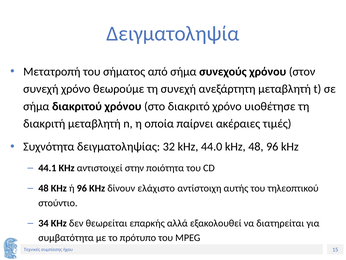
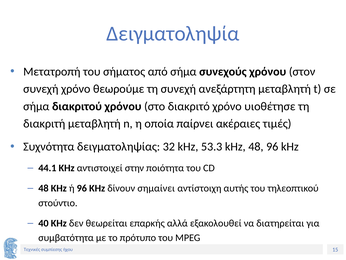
44.0: 44.0 -> 53.3
ελάχιστο: ελάχιστο -> σημαίνει
34: 34 -> 40
